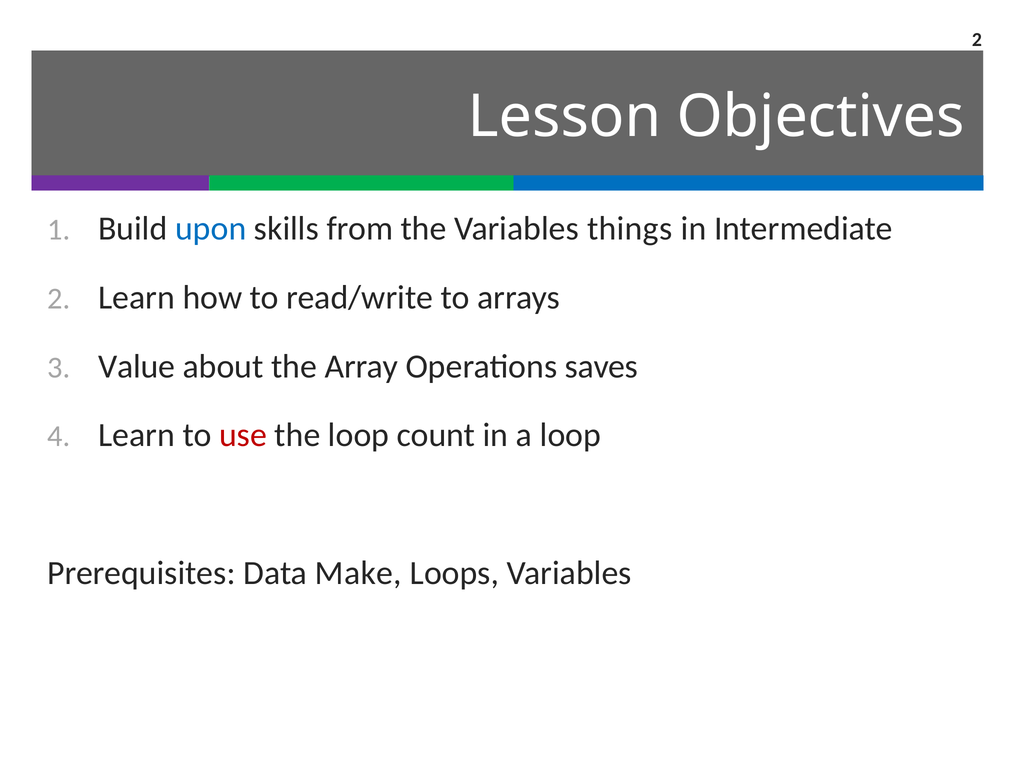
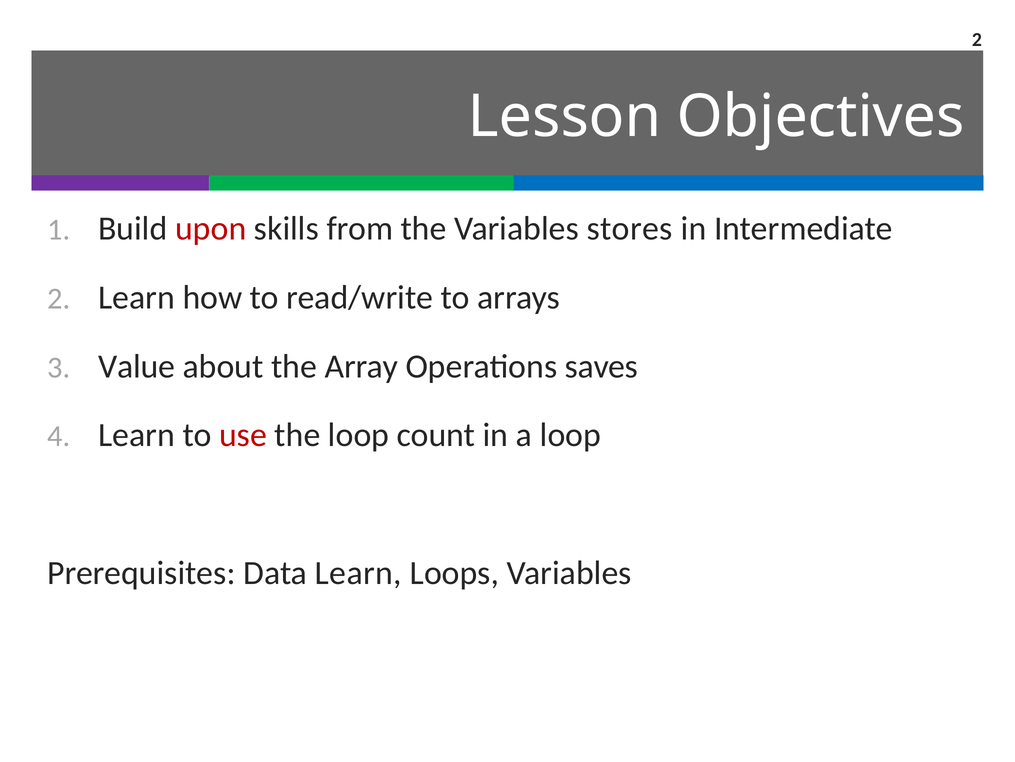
upon colour: blue -> red
things: things -> stores
Data Make: Make -> Learn
